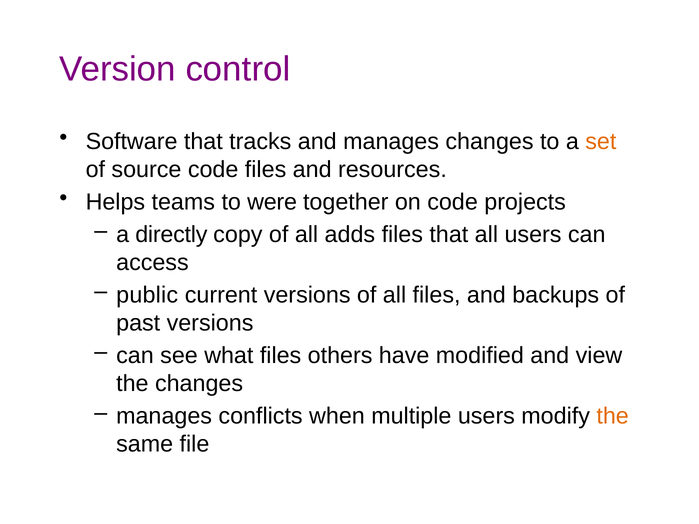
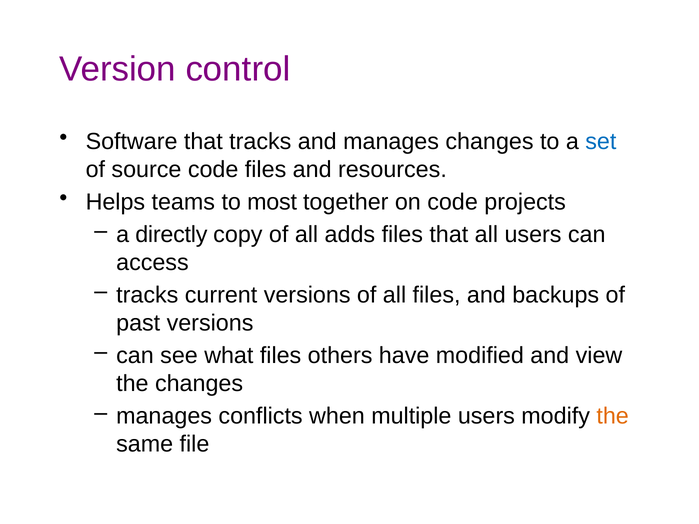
set colour: orange -> blue
were: were -> most
public at (147, 295): public -> tracks
